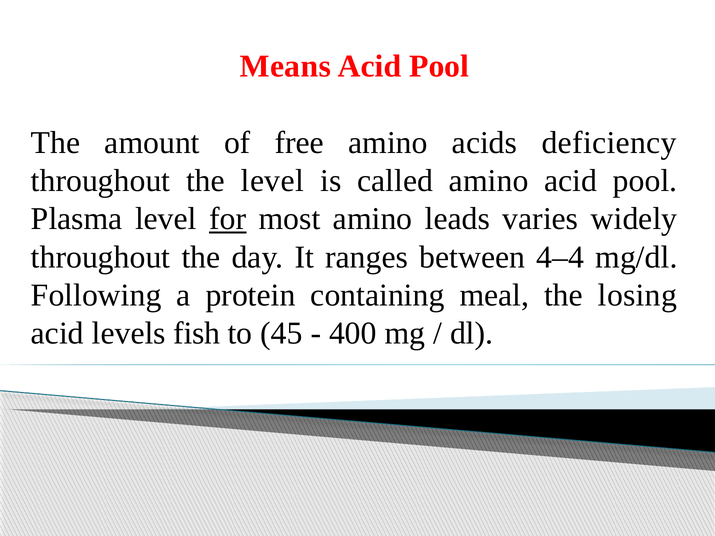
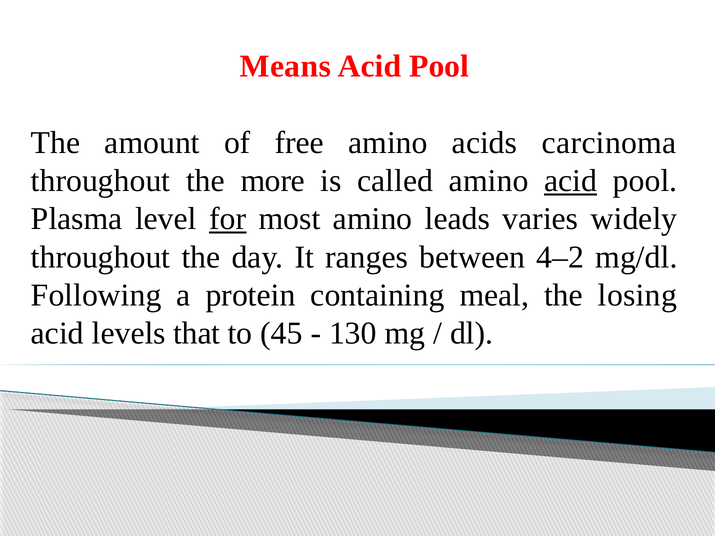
deficiency: deficiency -> carcinoma
the level: level -> more
acid at (571, 181) underline: none -> present
4–4: 4–4 -> 4–2
fish: fish -> that
400: 400 -> 130
